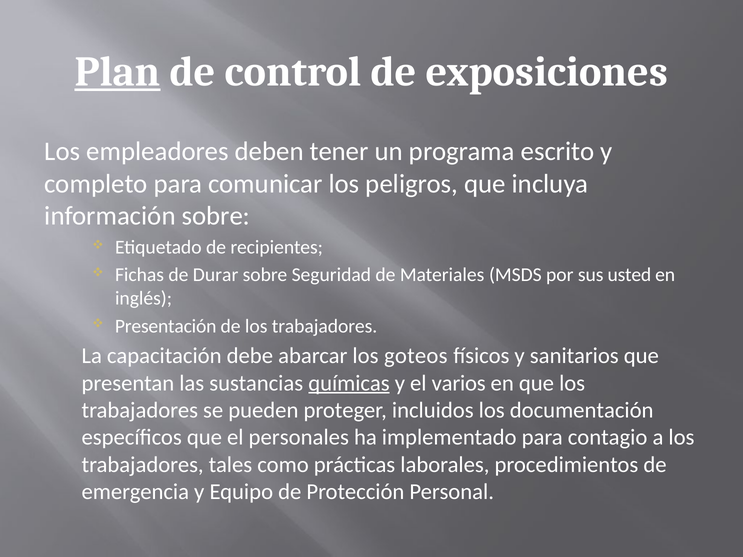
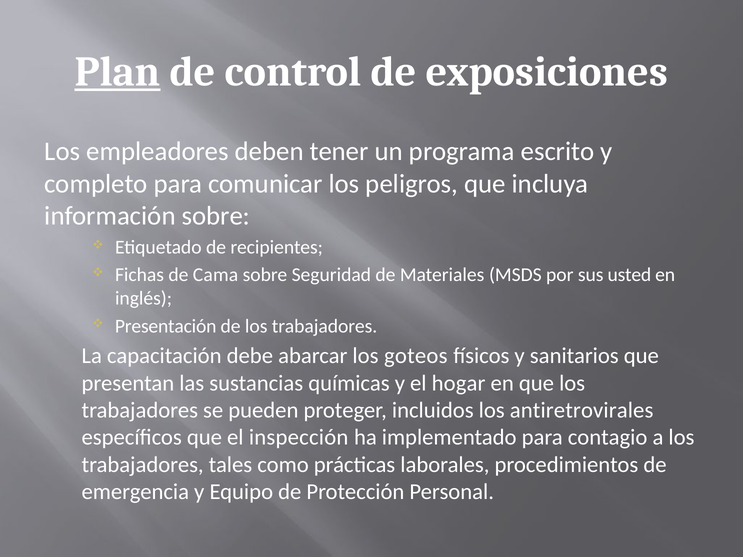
Durar: Durar -> Cama
químicas underline: present -> none
varios: varios -> hogar
documentación: documentación -> antiretrovirales
personales: personales -> inspección
